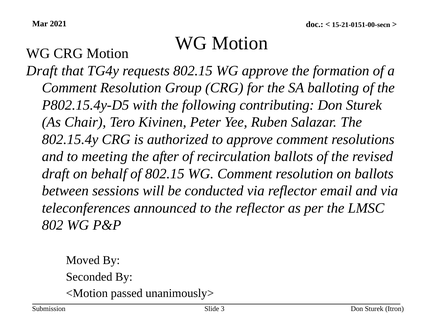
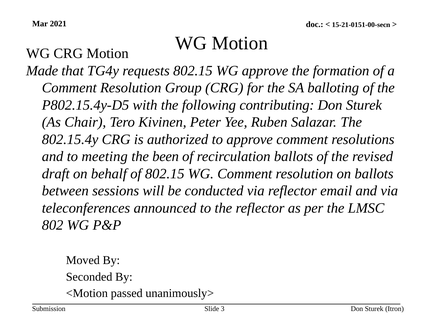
Draft at (42, 71): Draft -> Made
after: after -> been
